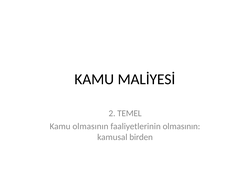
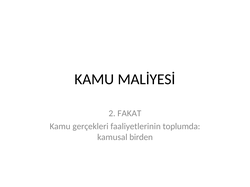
TEMEL: TEMEL -> FAKAT
Kamu olmasının: olmasının -> gerçekleri
faaliyetlerinin olmasının: olmasının -> toplumda
